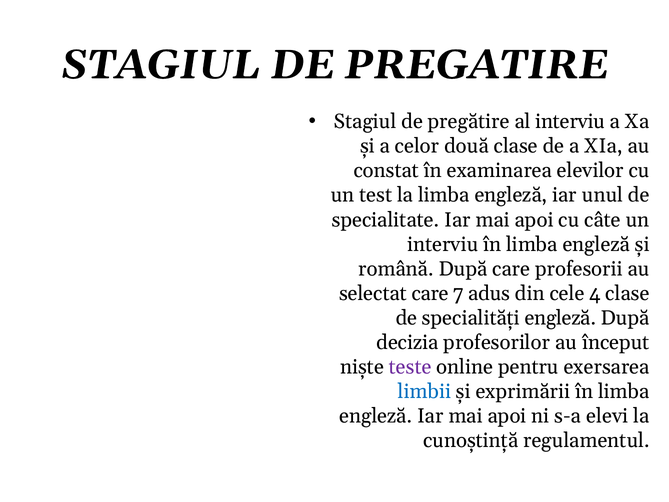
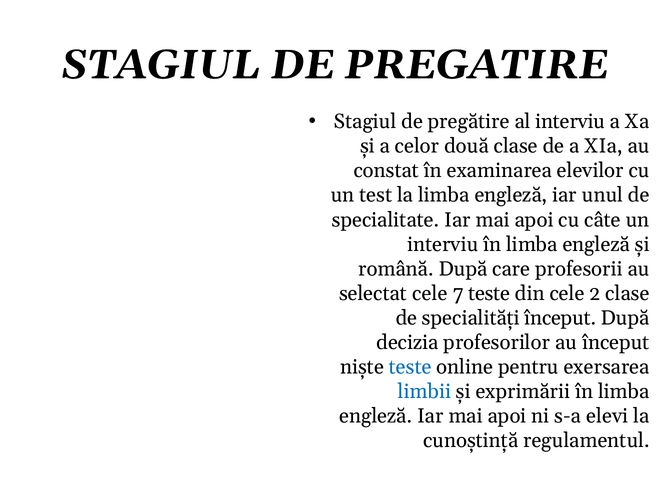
selectat care: care -> cele
7 adus: adus -> teste
4: 4 -> 2
specialități engleză: engleză -> început
teste at (410, 367) colour: purple -> blue
